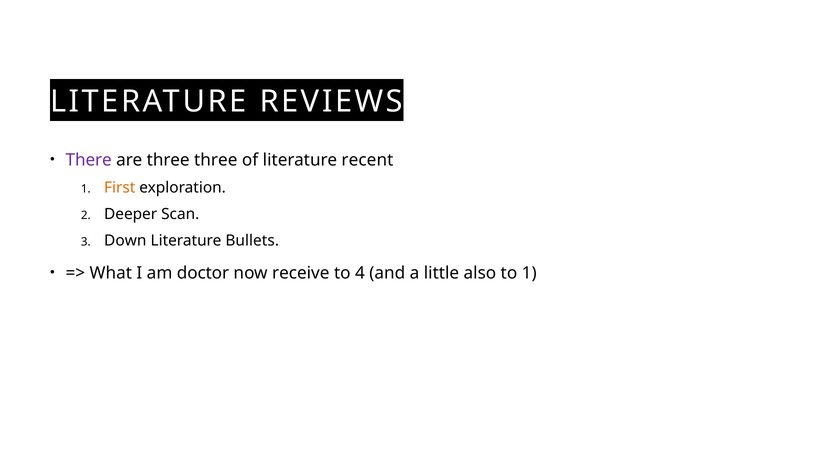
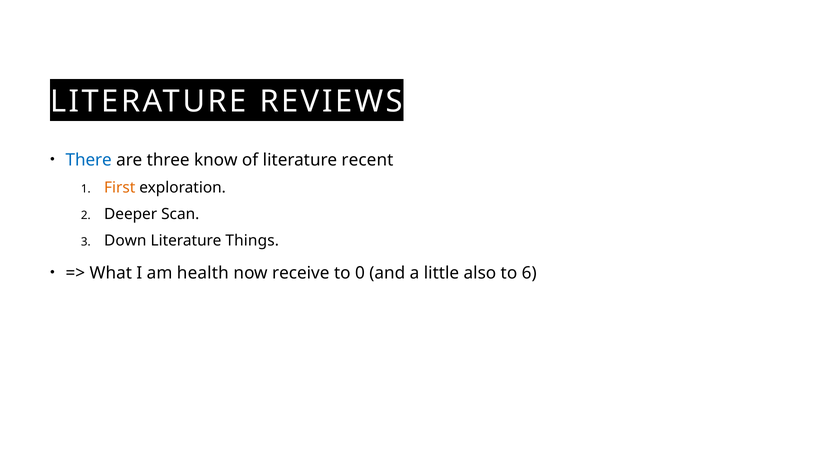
There colour: purple -> blue
three three: three -> know
Bullets: Bullets -> Things
doctor: doctor -> health
4: 4 -> 0
to 1: 1 -> 6
